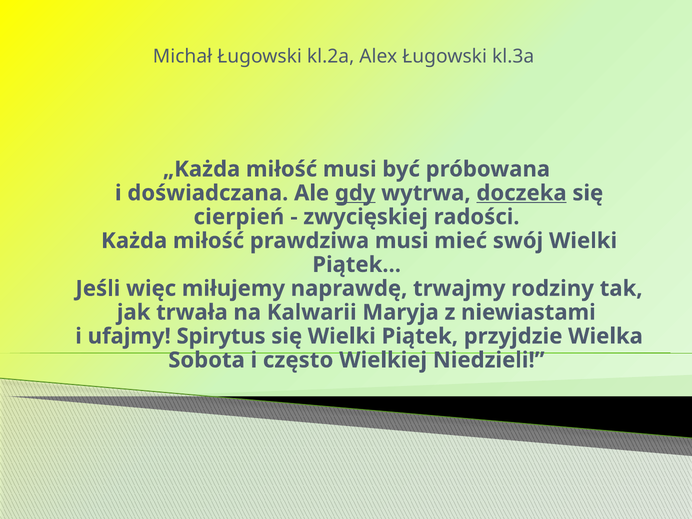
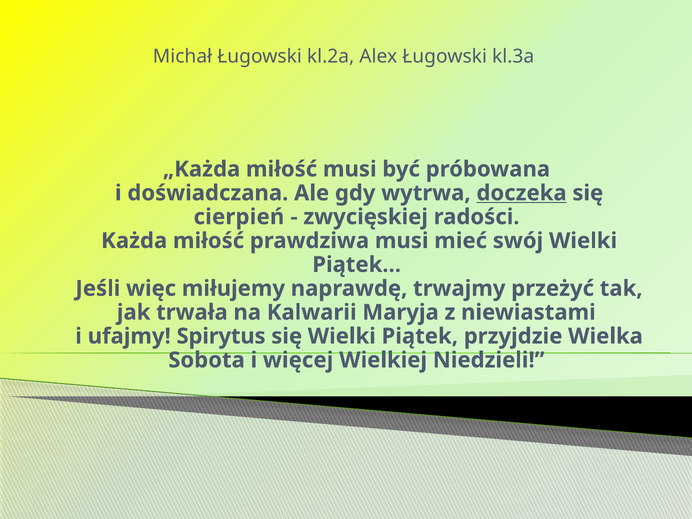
gdy underline: present -> none
rodziny: rodziny -> przeżyć
często: często -> więcej
